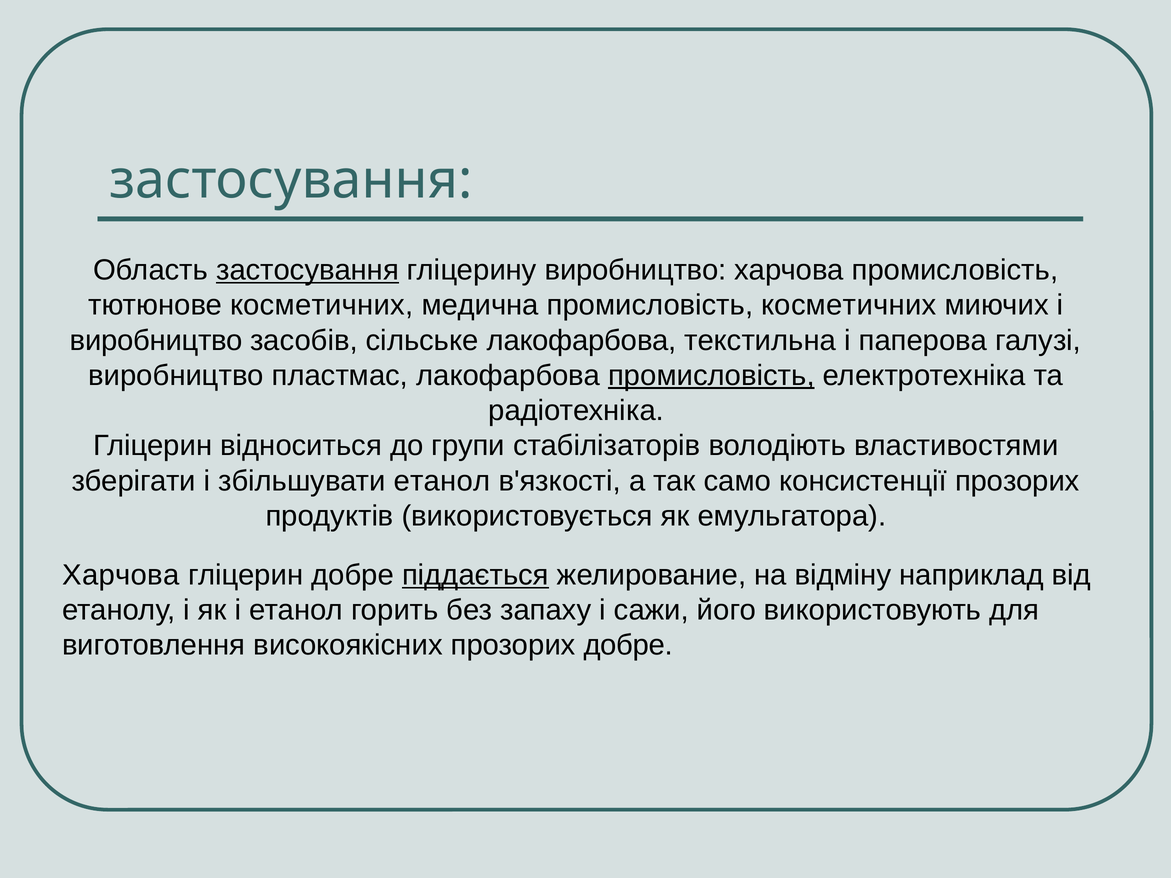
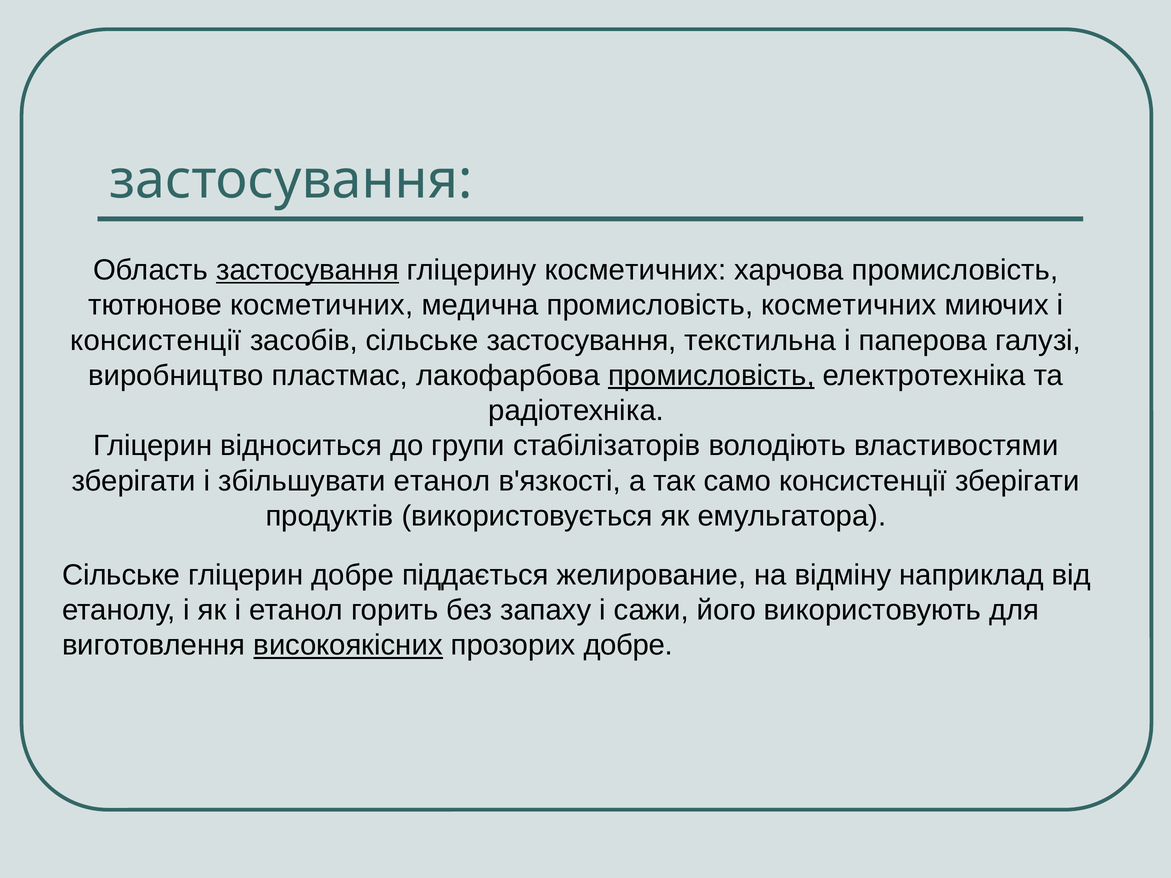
гліцерину виробництво: виробництво -> косметичних
виробництво at (156, 340): виробництво -> консистенції
сільське лакофарбова: лакофарбова -> застосування
консистенції прозорих: прозорих -> зберігати
Харчова at (121, 575): Харчова -> Сільське
піддається underline: present -> none
високоякісних underline: none -> present
